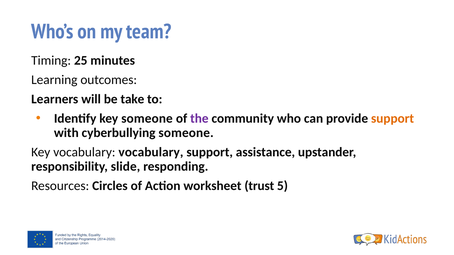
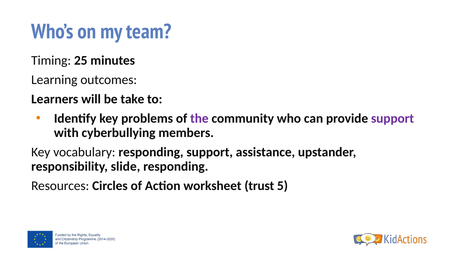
key someone: someone -> problems
support at (393, 119) colour: orange -> purple
cyberbullying someone: someone -> members
vocabulary vocabulary: vocabulary -> responding
